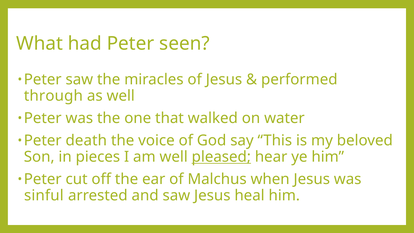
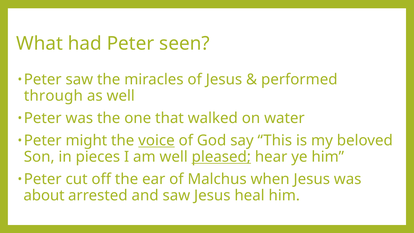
death: death -> might
voice underline: none -> present
sinful: sinful -> about
